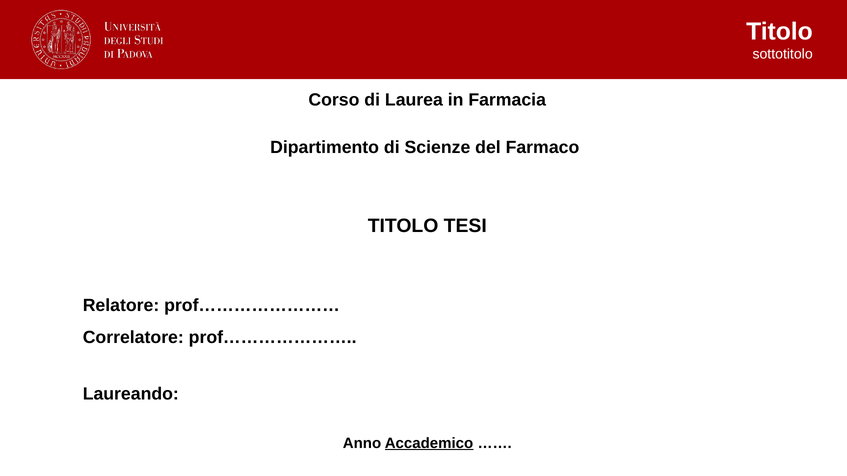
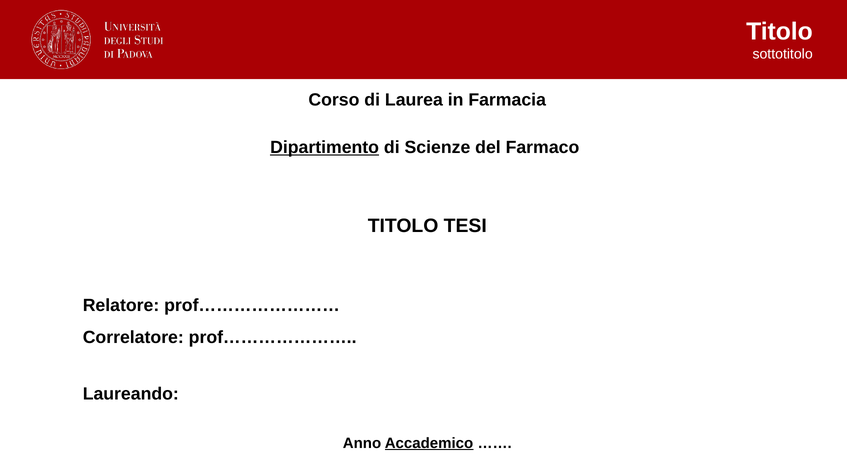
Dipartimento underline: none -> present
